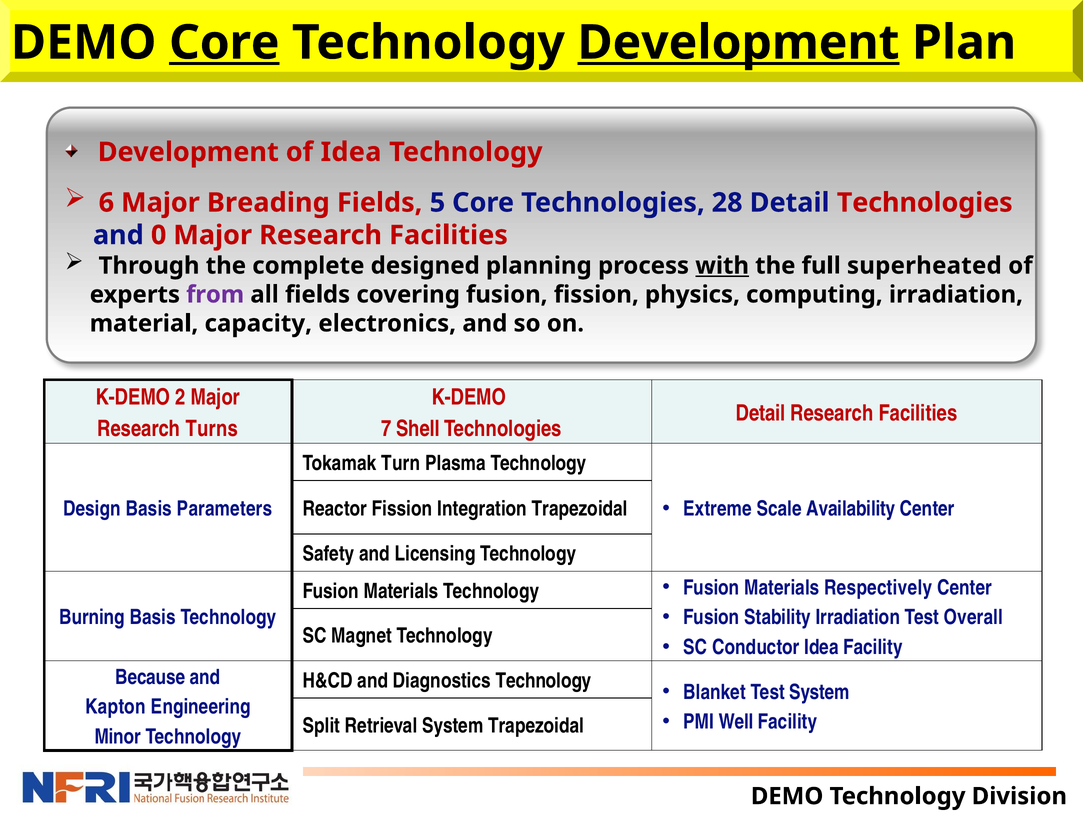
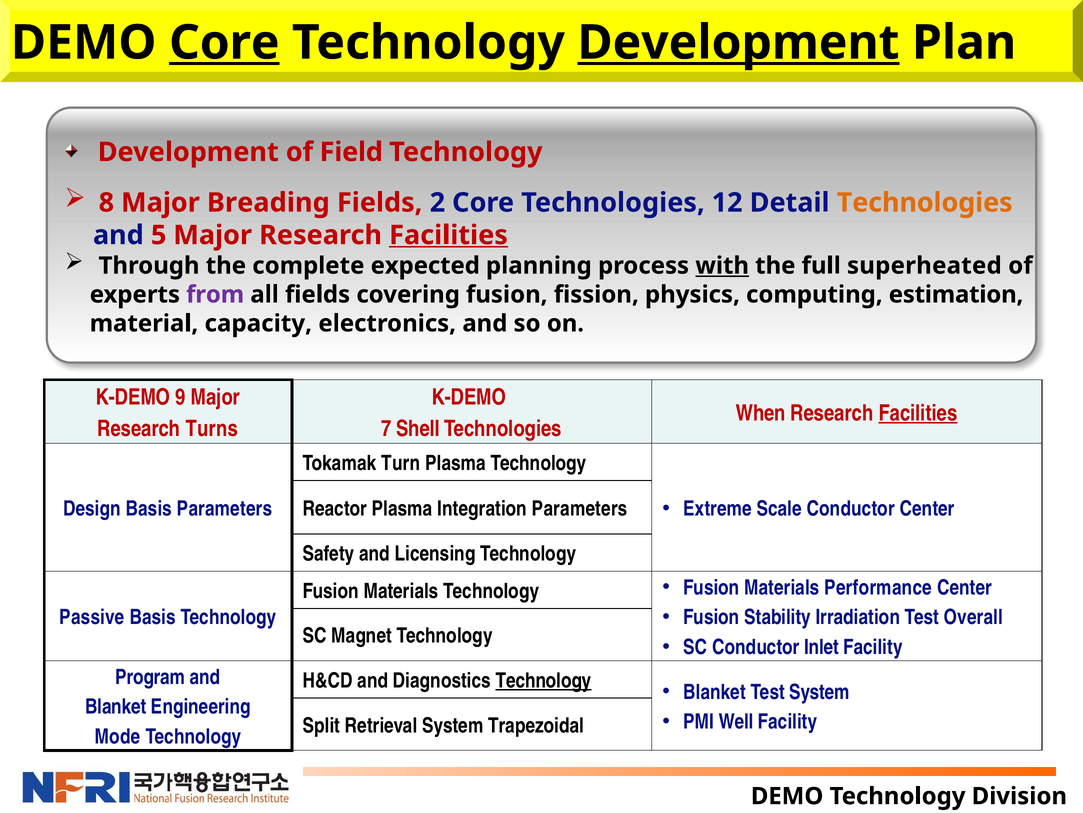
of Idea: Idea -> Field
6: 6 -> 8
5: 5 -> 2
28: 28 -> 12
Technologies at (925, 203) colour: red -> orange
0: 0 -> 5
Facilities at (449, 235) underline: none -> present
designed: designed -> expected
computing irradiation: irradiation -> estimation
2: 2 -> 9
Detail at (761, 413): Detail -> When
Facilities at (918, 413) underline: none -> present
Scale Availability: Availability -> Conductor
Reactor Fission: Fission -> Plasma
Integration Trapezoidal: Trapezoidal -> Parameters
Respectively: Respectively -> Performance
Burning: Burning -> Passive
Conductor Idea: Idea -> Inlet
Because: Because -> Program
Technology at (544, 680) underline: none -> present
Kapton at (116, 706): Kapton -> Blanket
Minor: Minor -> Mode
